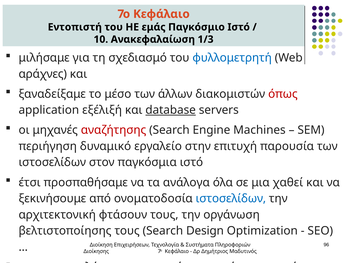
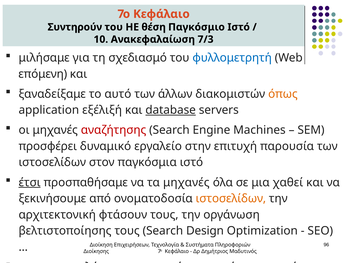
Εντοπιστή: Εντοπιστή -> Συντηρούν
εμάς: εμάς -> θέση
1/3: 1/3 -> 7/3
αράχνες: αράχνες -> επόμενη
μέσο: μέσο -> αυτό
όπως colour: red -> orange
περιήγηση: περιήγηση -> προσφέρει
έτσι underline: none -> present
τα ανάλογα: ανάλογα -> μηχανές
ιστοσελίδων at (231, 198) colour: blue -> orange
